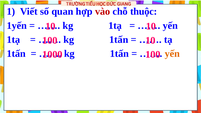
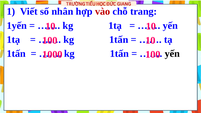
quan: quan -> nhân
thuộc: thuộc -> trang
yến at (172, 54) colour: orange -> black
